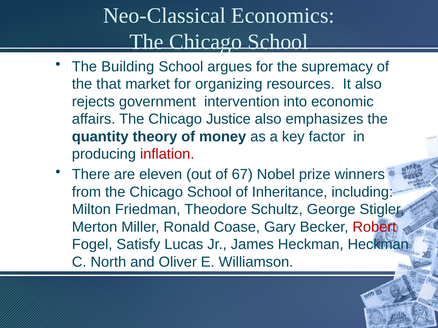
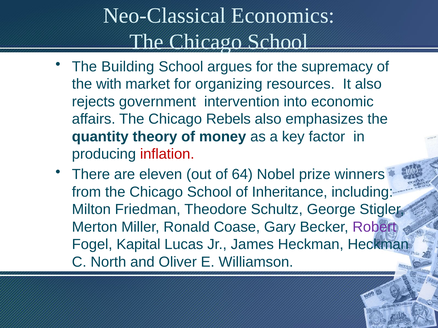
that: that -> with
Justice: Justice -> Rebels
67: 67 -> 64
Robert colour: red -> purple
Satisfy: Satisfy -> Kapital
